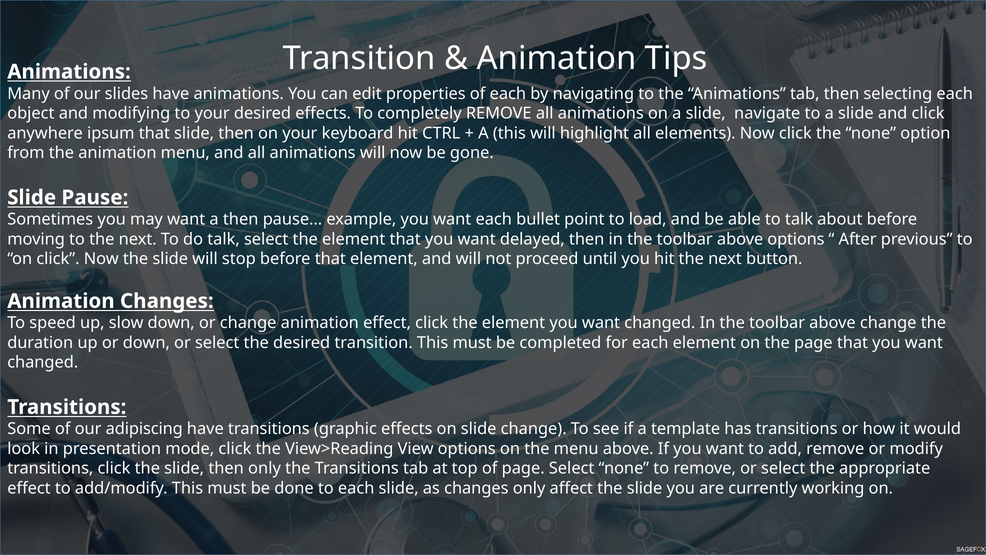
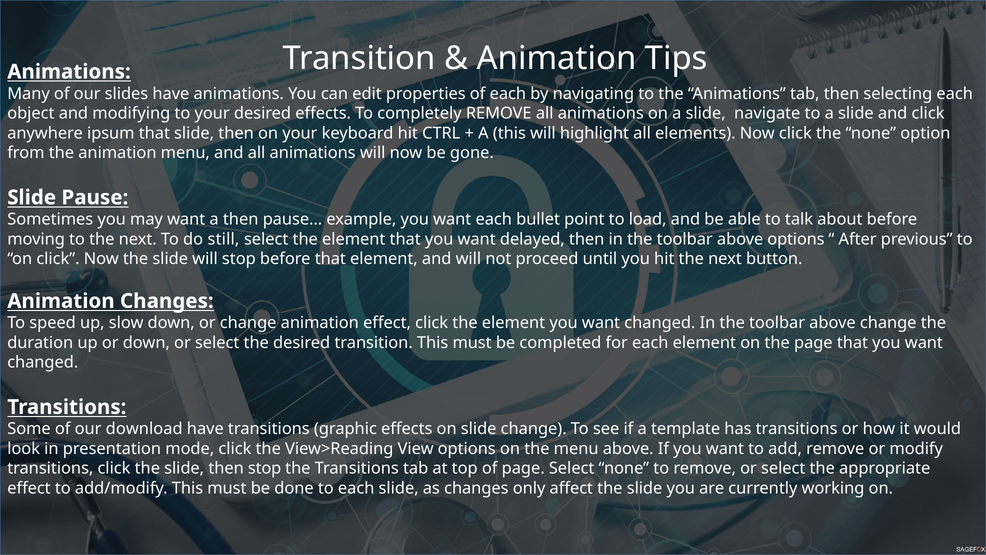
do talk: talk -> still
adipiscing: adipiscing -> download
then only: only -> stop
